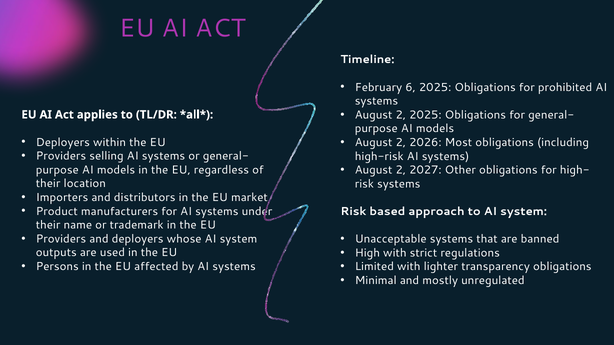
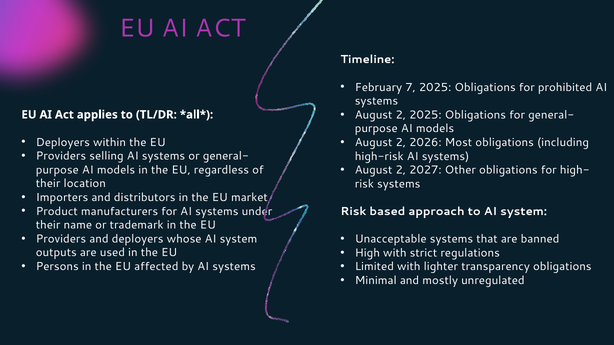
6: 6 -> 7
